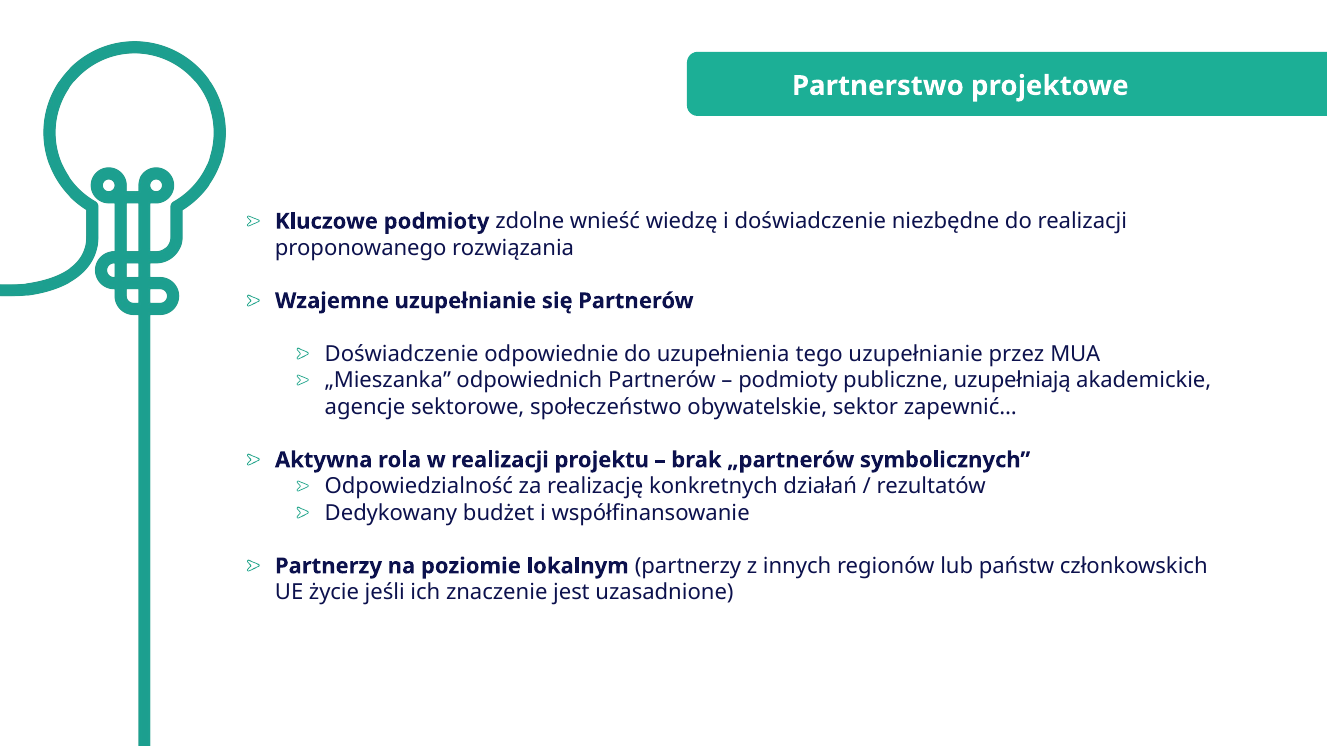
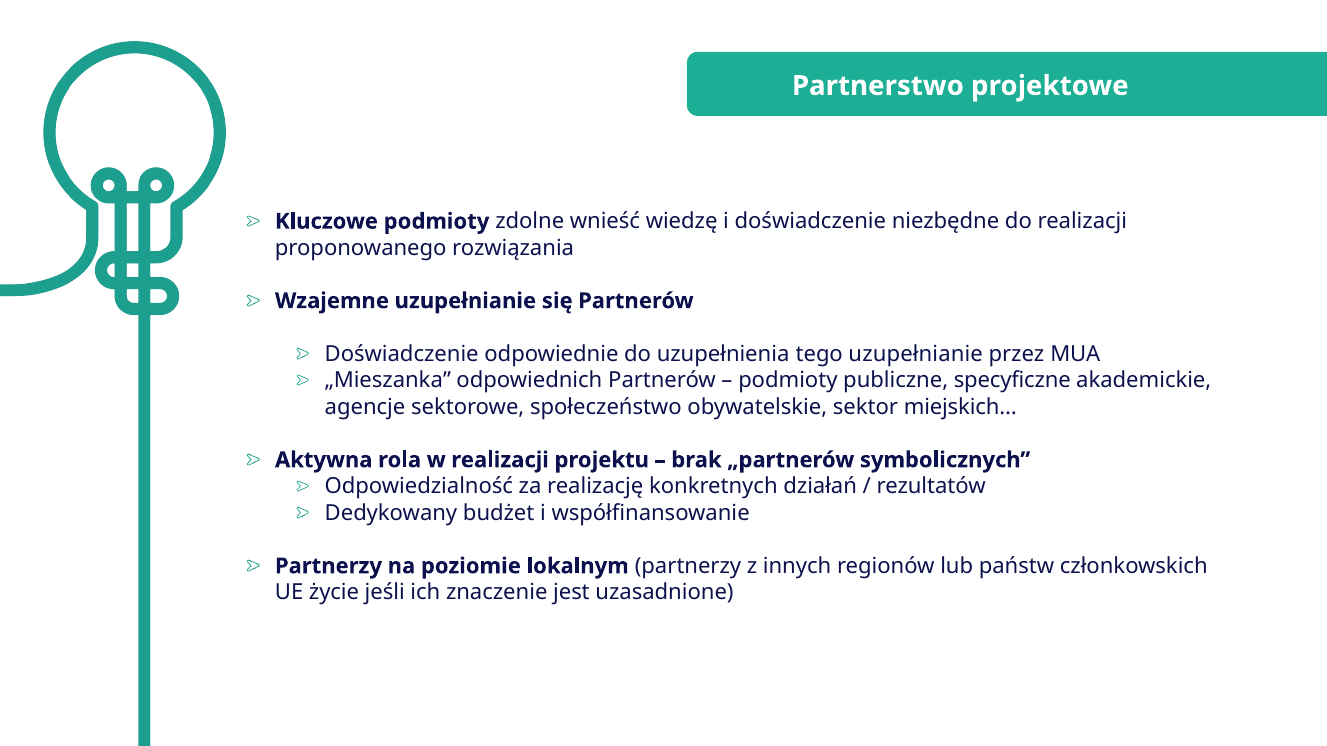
uzupełniają: uzupełniają -> specyficzne
zapewnić…: zapewnić… -> miejskich…
